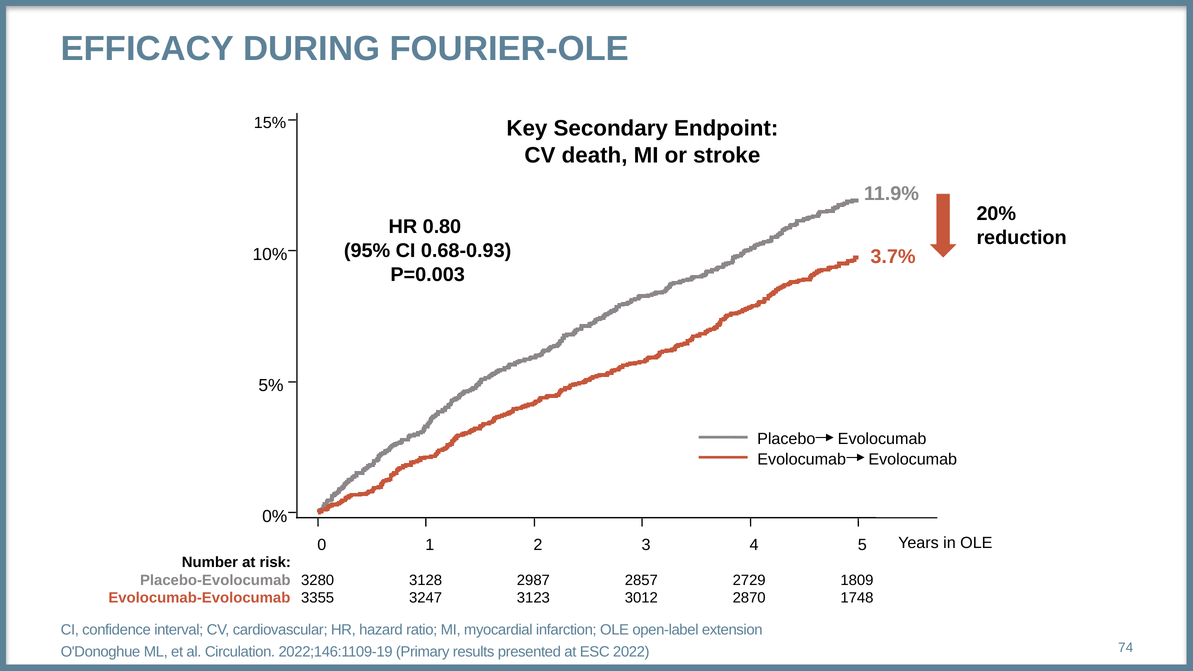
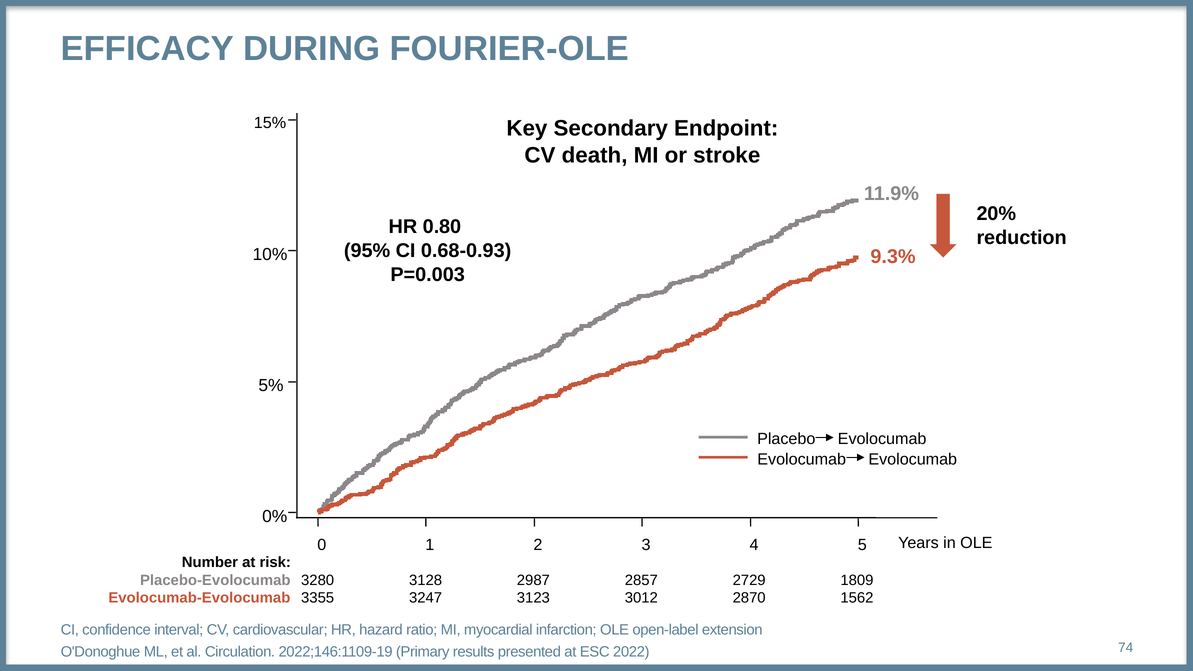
3.7%: 3.7% -> 9.3%
1748: 1748 -> 1562
